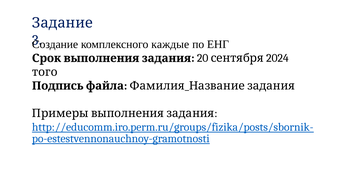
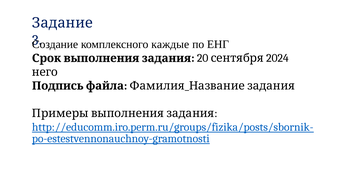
того: того -> него
